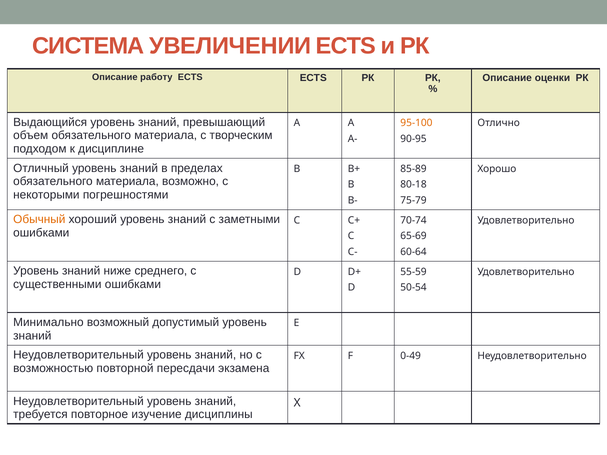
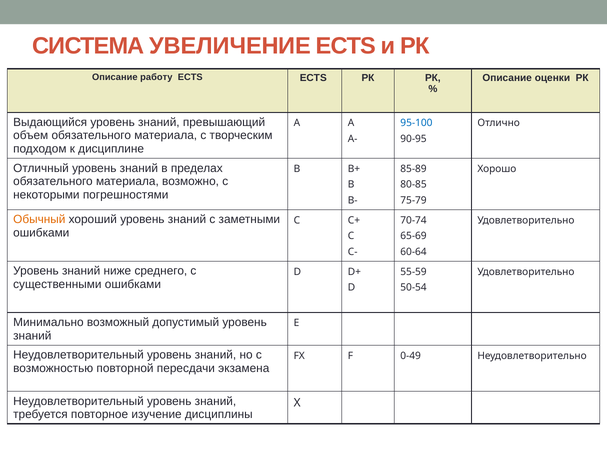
УВЕЛИЧЕНИИ: УВЕЛИЧЕНИИ -> УВЕЛИЧЕНИЕ
95-100 colour: orange -> blue
80-18: 80-18 -> 80-85
